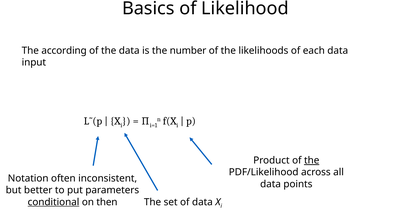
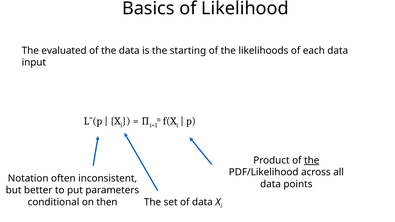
according: according -> evaluated
number: number -> starting
conditional underline: present -> none
